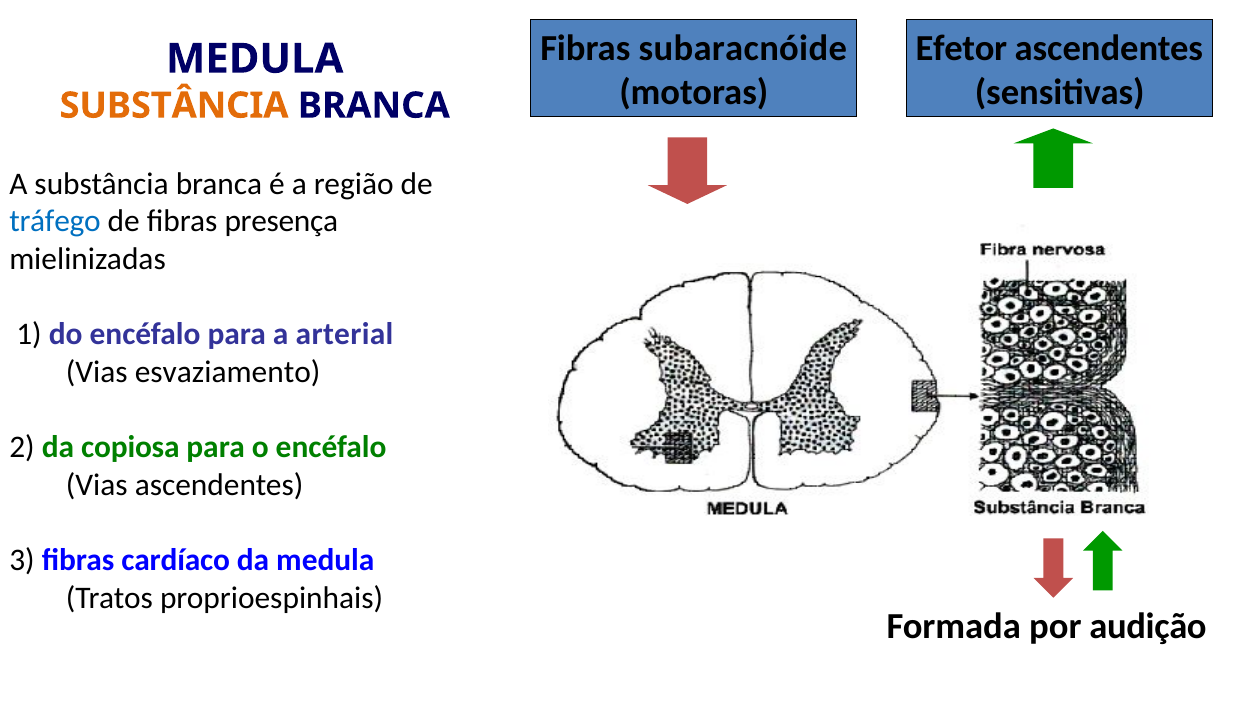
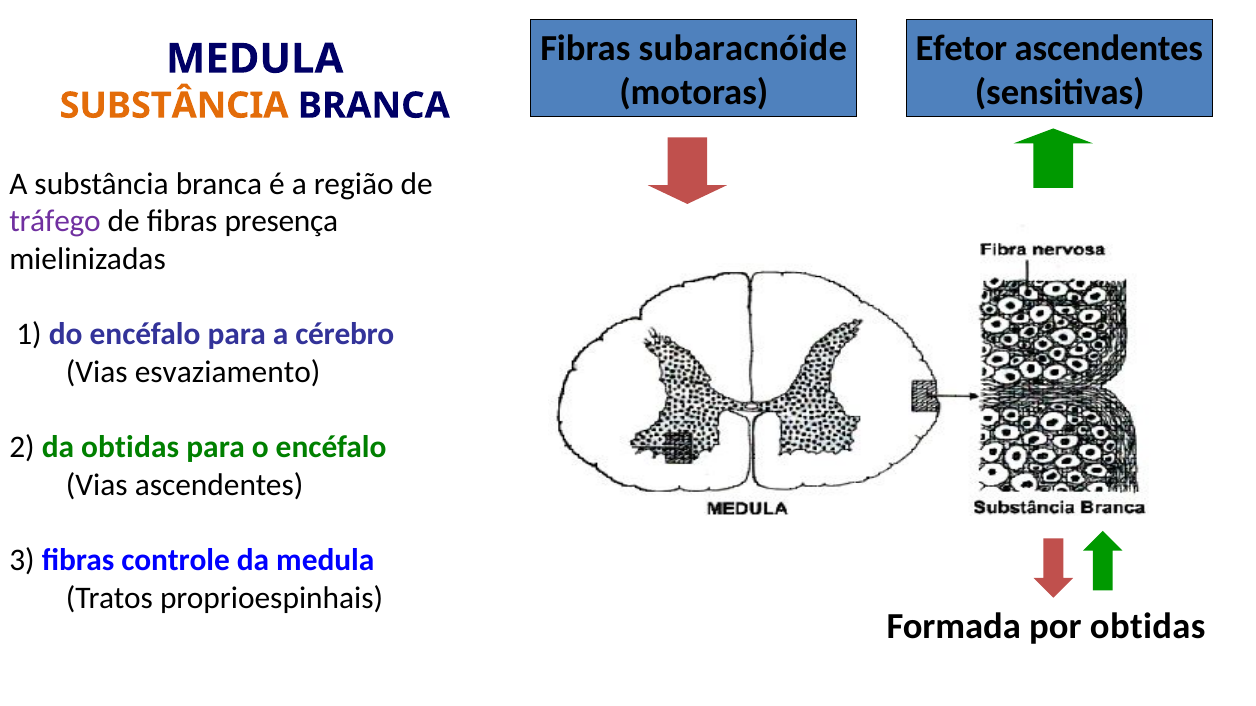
tráfego colour: blue -> purple
arterial: arterial -> cérebro
da copiosa: copiosa -> obtidas
cardíaco: cardíaco -> controle
por audição: audição -> obtidas
